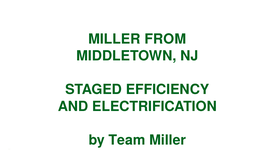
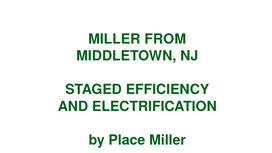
Team: Team -> Place
